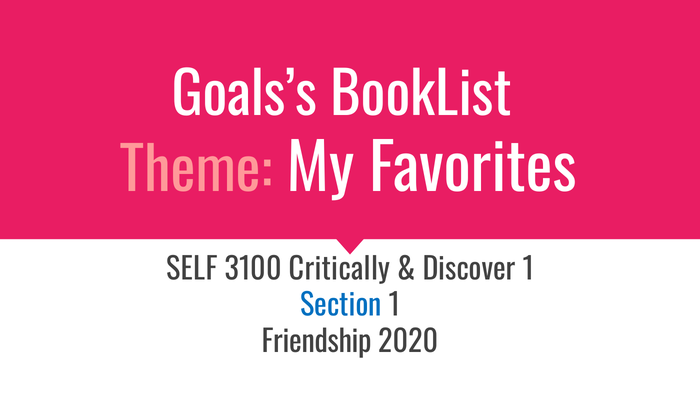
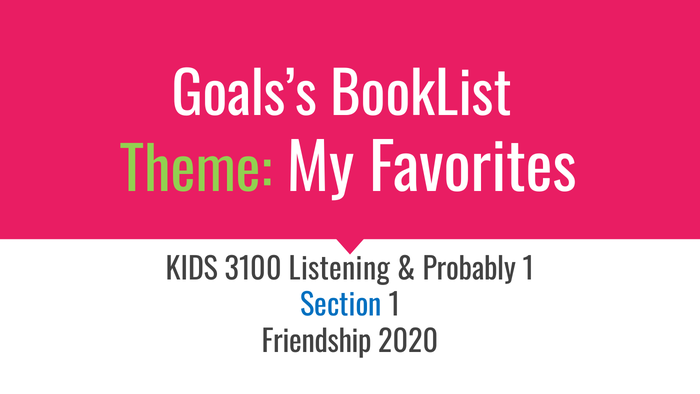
Theme colour: pink -> light green
SELF: SELF -> KIDS
Critically: Critically -> Listening
Discover: Discover -> Probably
